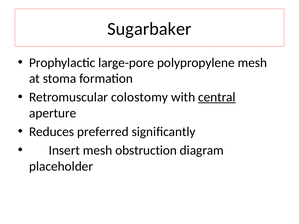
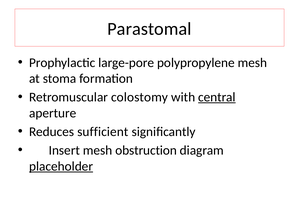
Sugarbaker: Sugarbaker -> Parastomal
preferred: preferred -> sufficient
placeholder underline: none -> present
